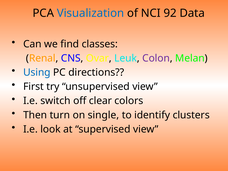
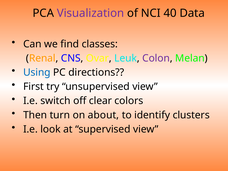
Visualization colour: blue -> purple
92: 92 -> 40
single: single -> about
